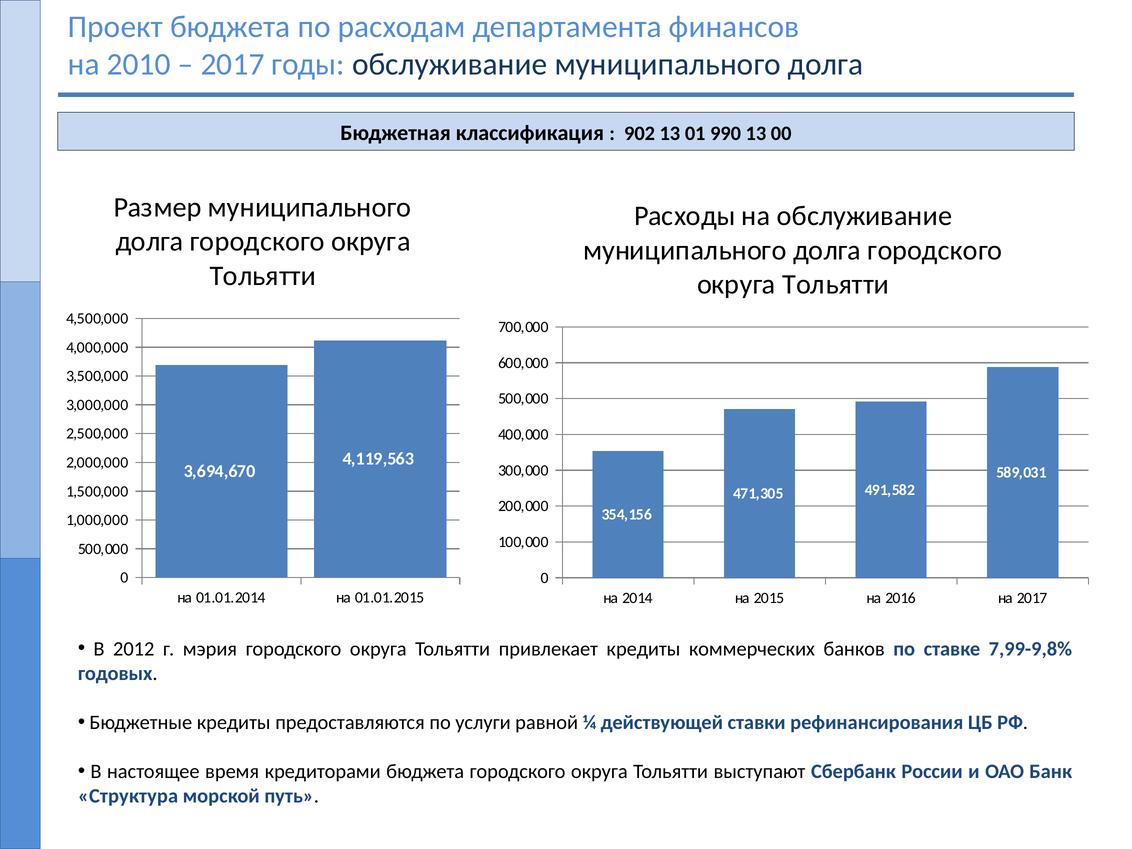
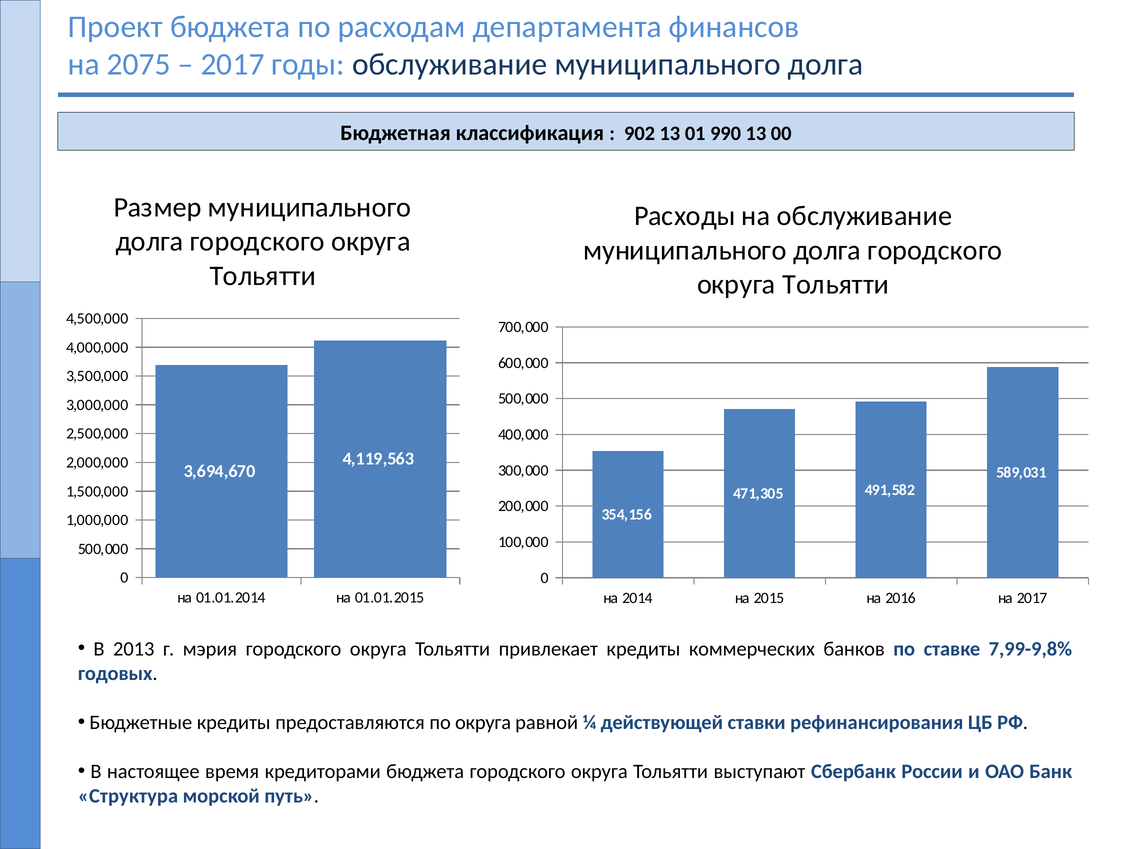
2010: 2010 -> 2075
2012: 2012 -> 2013
по услуги: услуги -> округа
